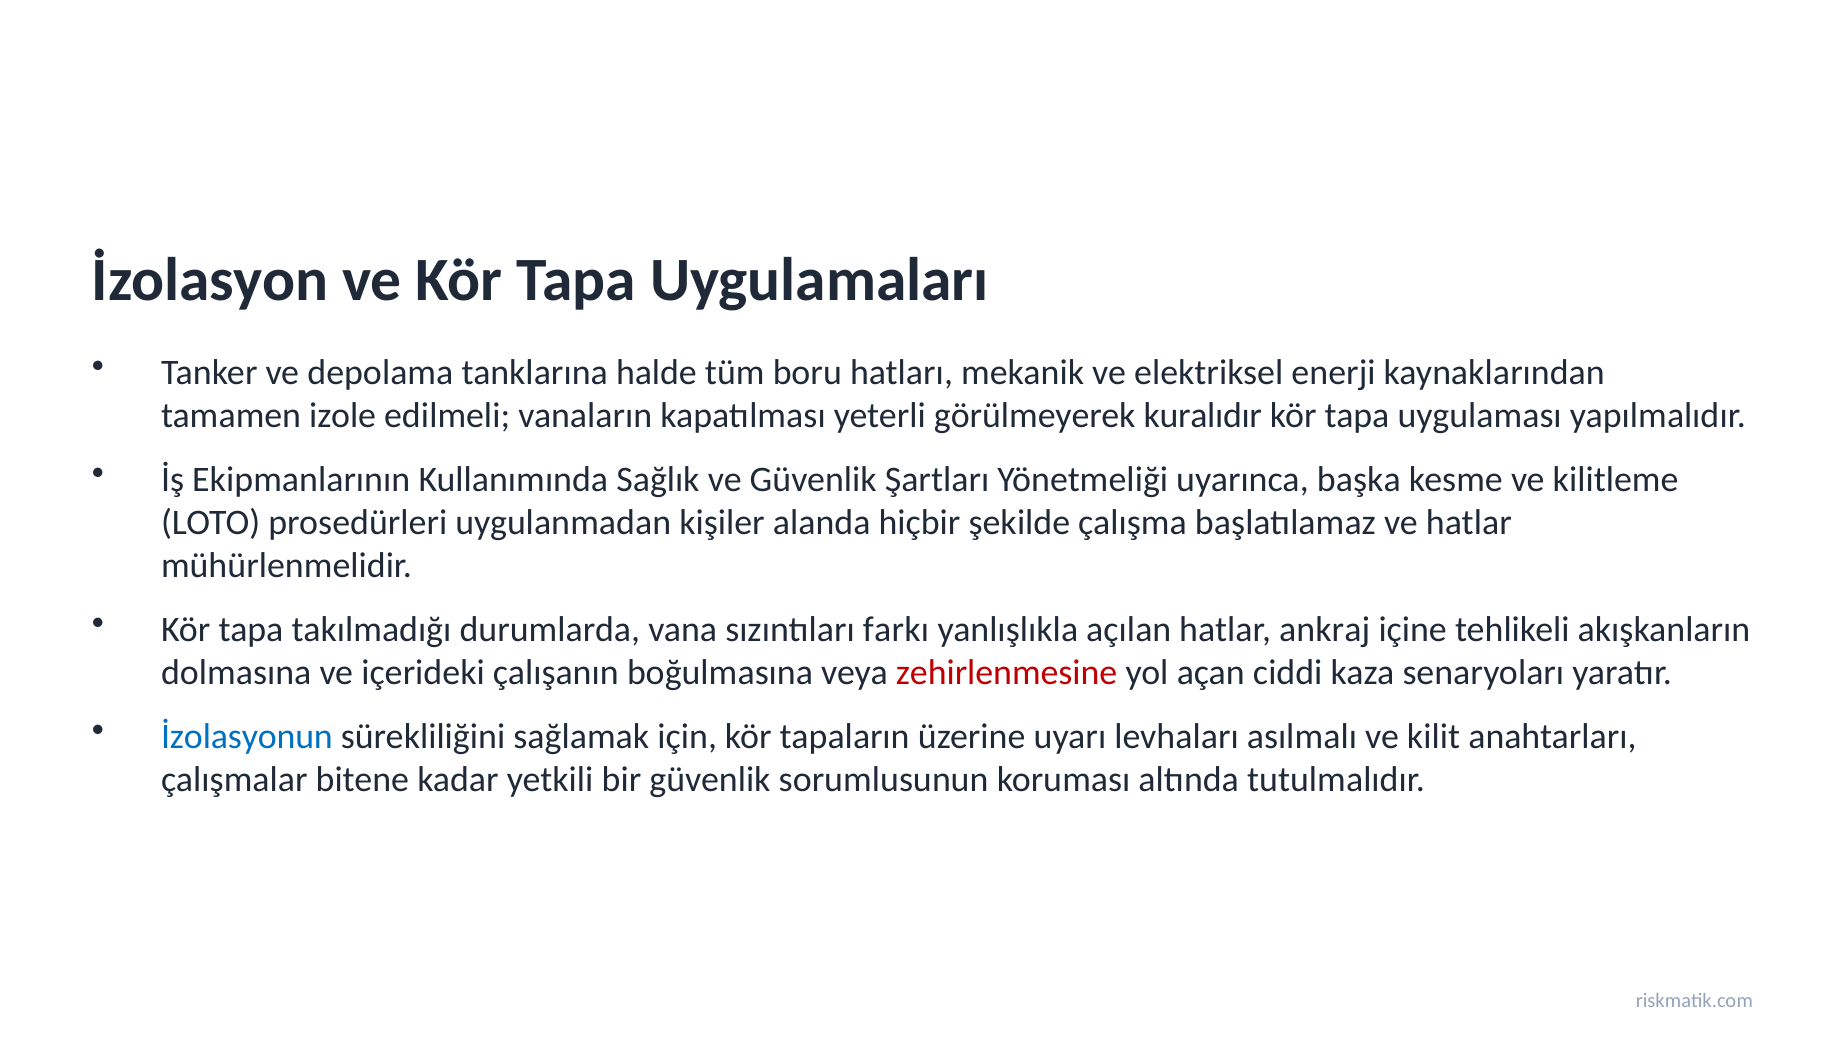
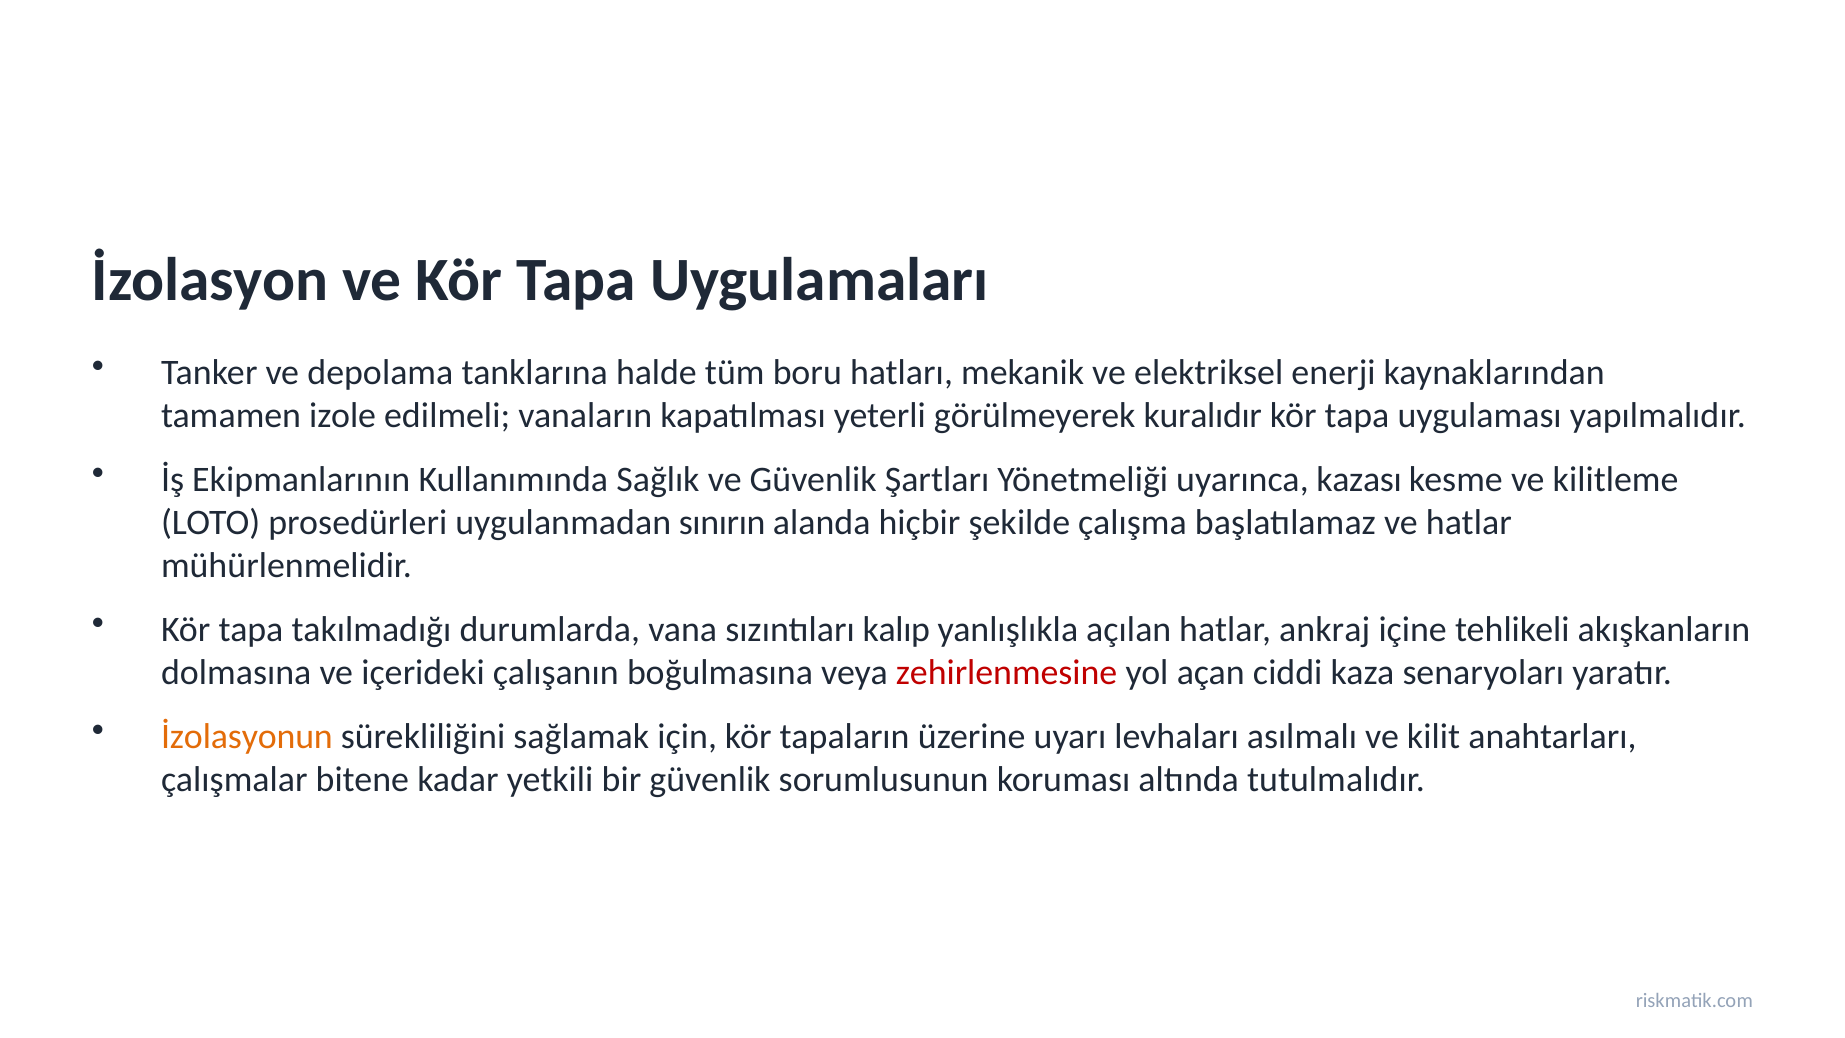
başka: başka -> kazası
kişiler: kişiler -> sınırın
farkı: farkı -> kalıp
İzolasyonun colour: blue -> orange
